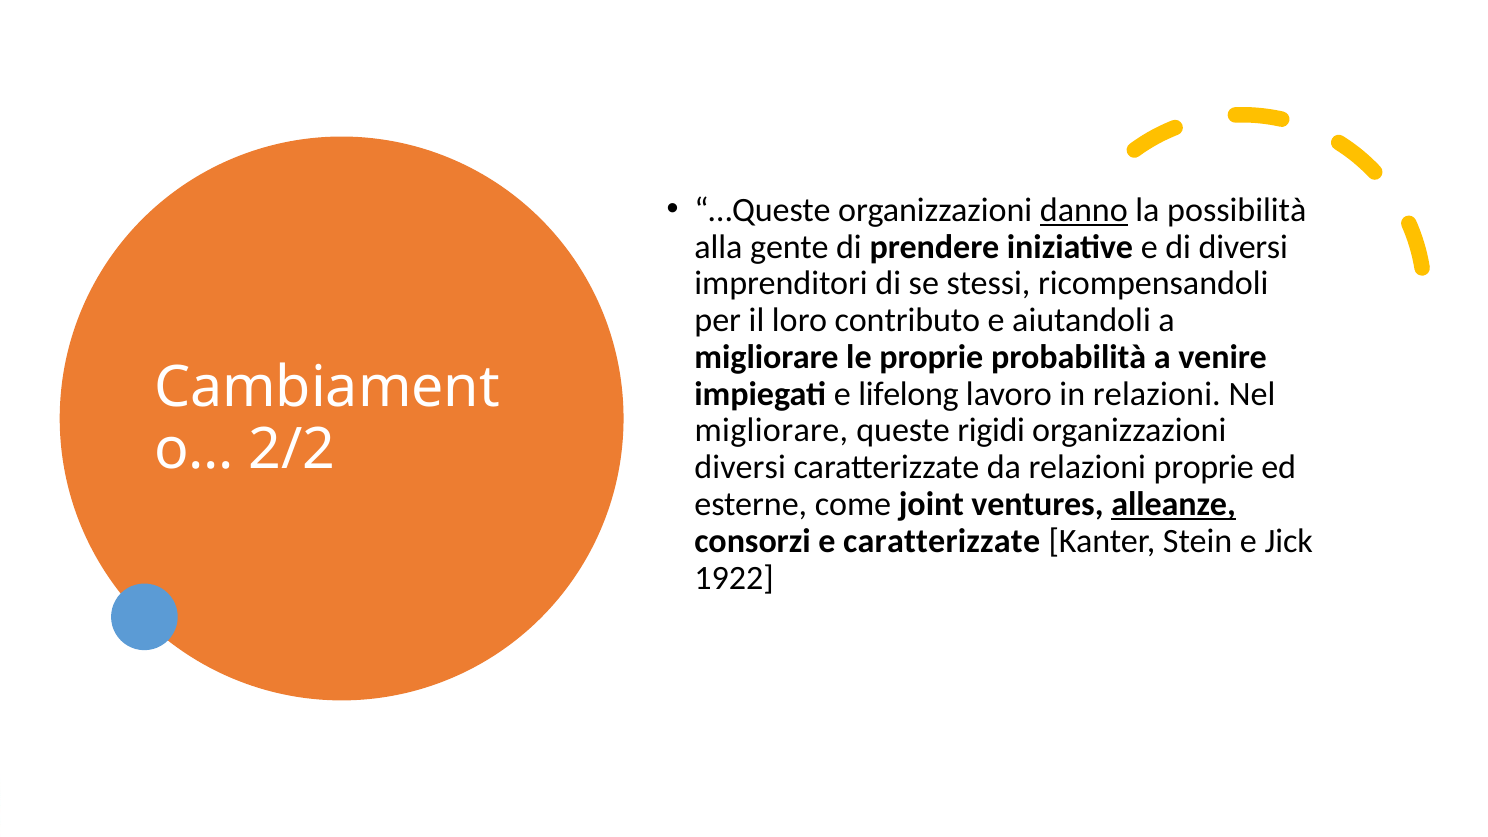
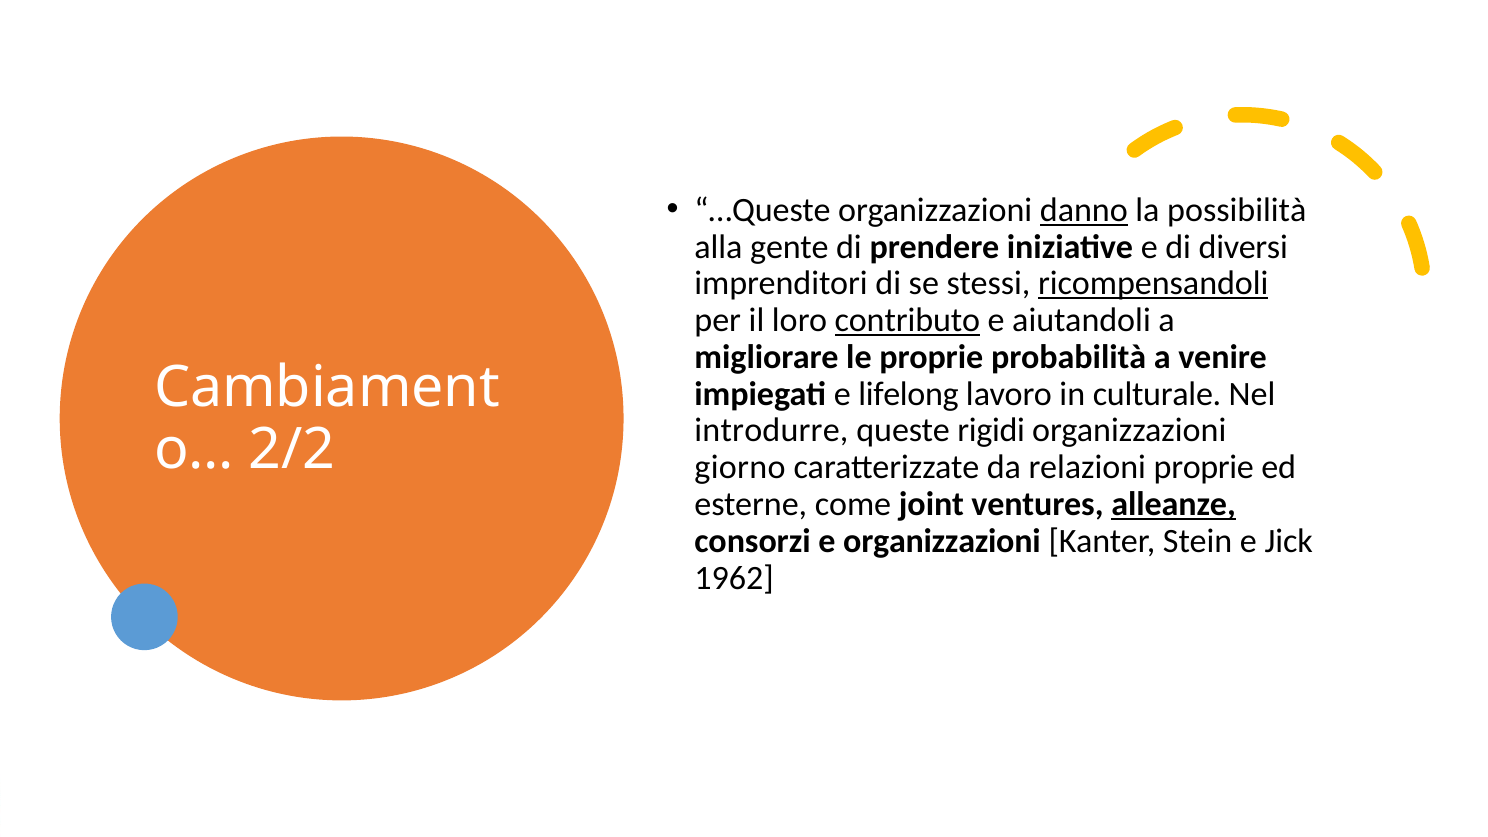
ricompensandoli underline: none -> present
contributo underline: none -> present
in relazioni: relazioni -> culturale
migliorare at (771, 431): migliorare -> introdurre
diversi at (740, 467): diversi -> giorno
e caratterizzate: caratterizzate -> organizzazioni
1922: 1922 -> 1962
